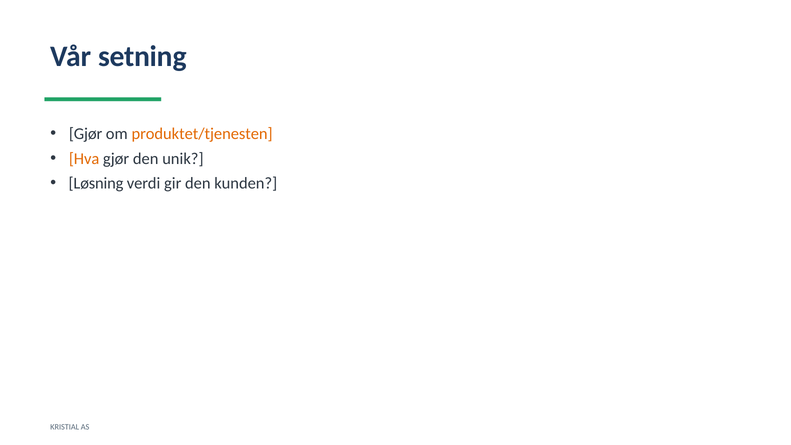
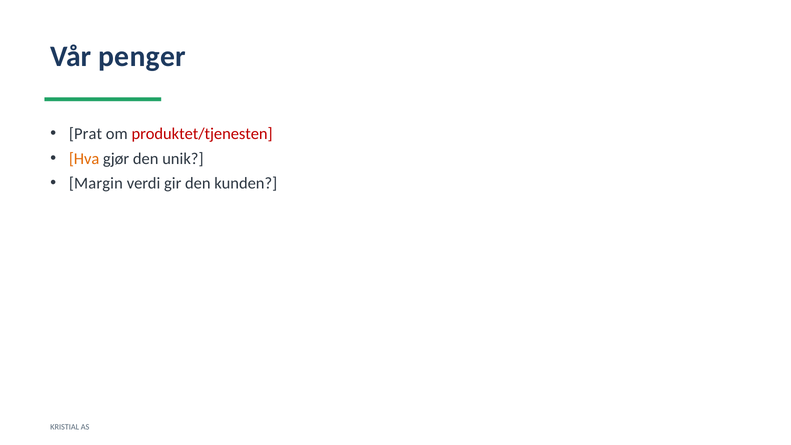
setning: setning -> penger
Gjør at (86, 134): Gjør -> Prat
produktet/tjenesten colour: orange -> red
Løsning: Løsning -> Margin
